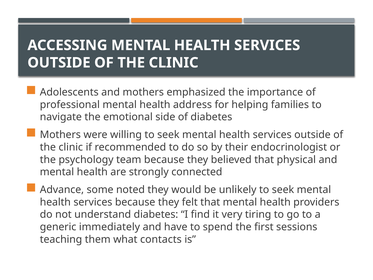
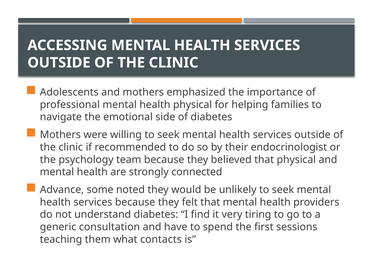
health address: address -> physical
immediately: immediately -> consultation
